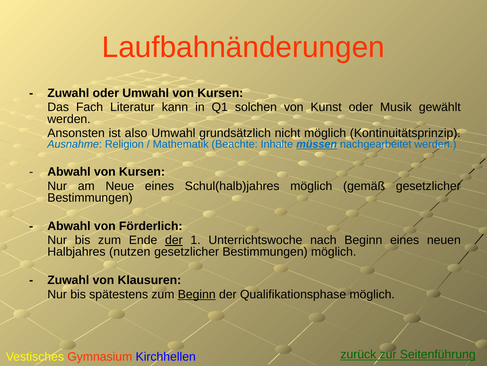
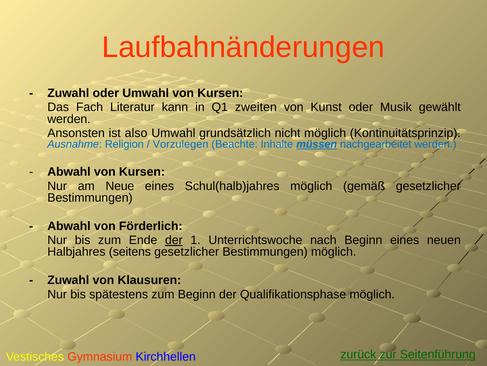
solchen: solchen -> zweiten
Mathematik: Mathematik -> Vorzulegen
nutzen: nutzen -> seitens
Beginn at (197, 294) underline: present -> none
